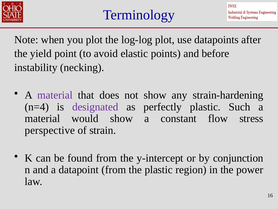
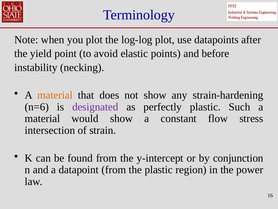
material at (55, 95) colour: purple -> orange
n=4: n=4 -> n=6
perspective: perspective -> intersection
